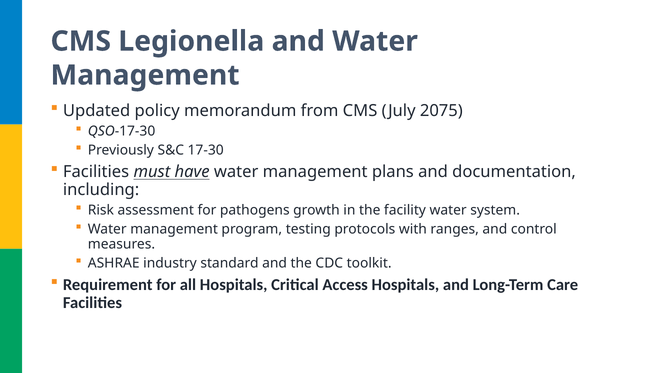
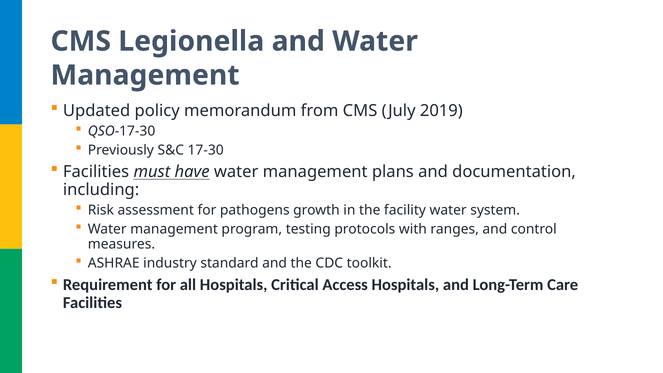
2075: 2075 -> 2019
